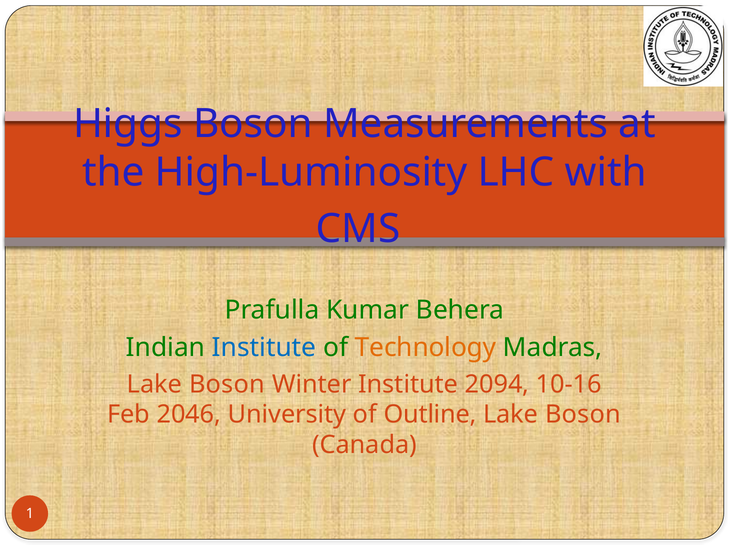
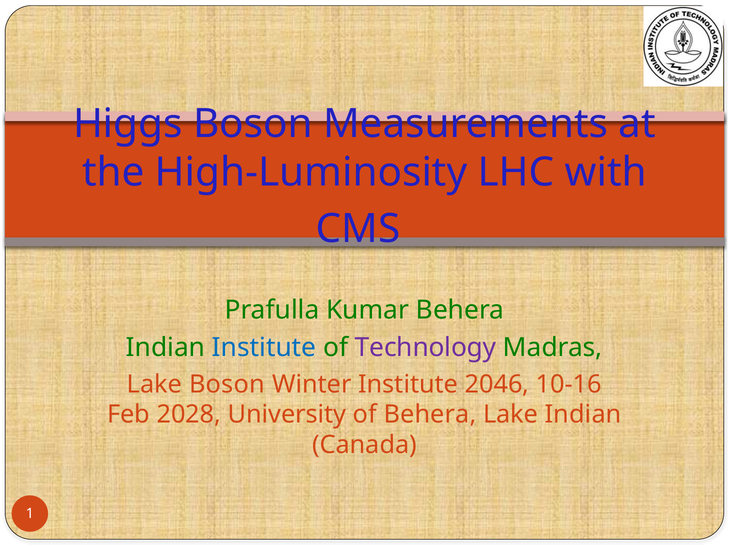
Technology colour: orange -> purple
2094: 2094 -> 2046
2046: 2046 -> 2028
of Outline: Outline -> Behera
Boson at (583, 414): Boson -> Indian
